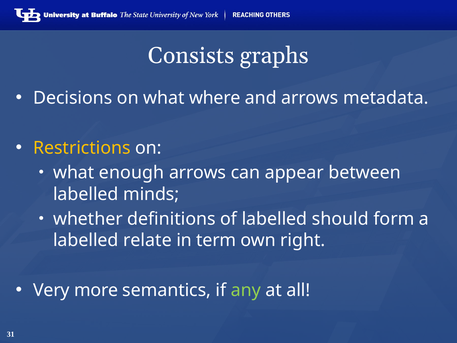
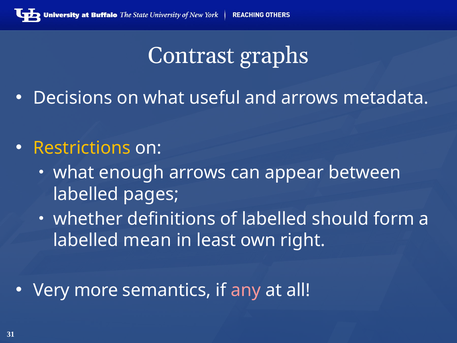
Consists: Consists -> Contrast
where: where -> useful
minds: minds -> pages
relate: relate -> mean
term: term -> least
any colour: light green -> pink
